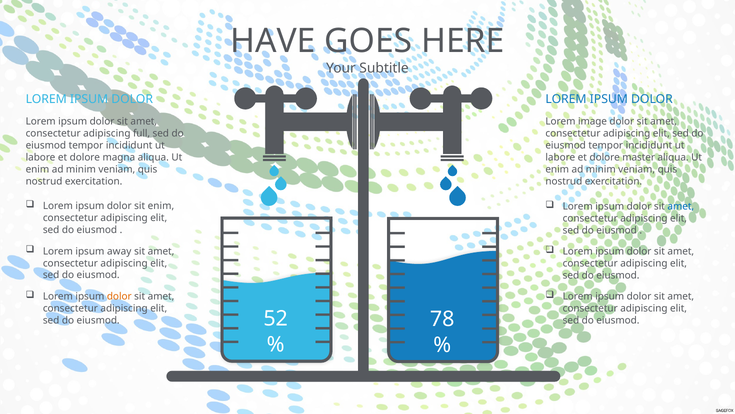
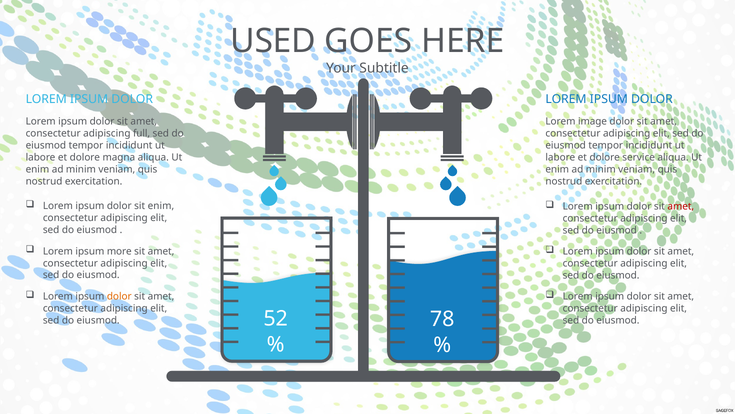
HAVE: HAVE -> USED
master: master -> service
amet at (681, 206) colour: blue -> red
away: away -> more
